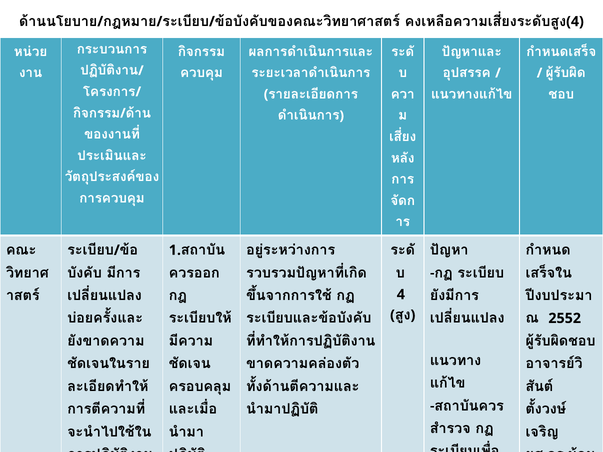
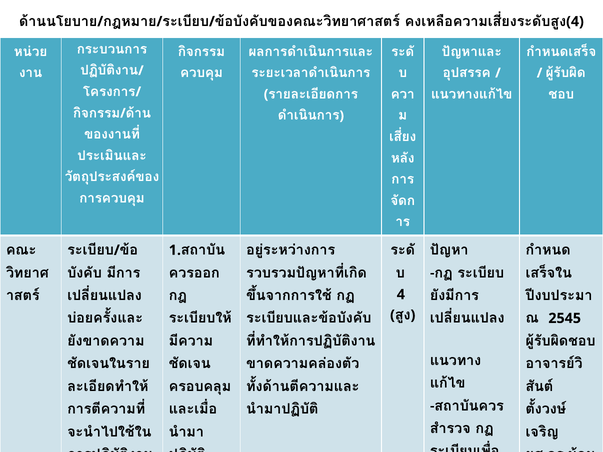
2552: 2552 -> 2545
